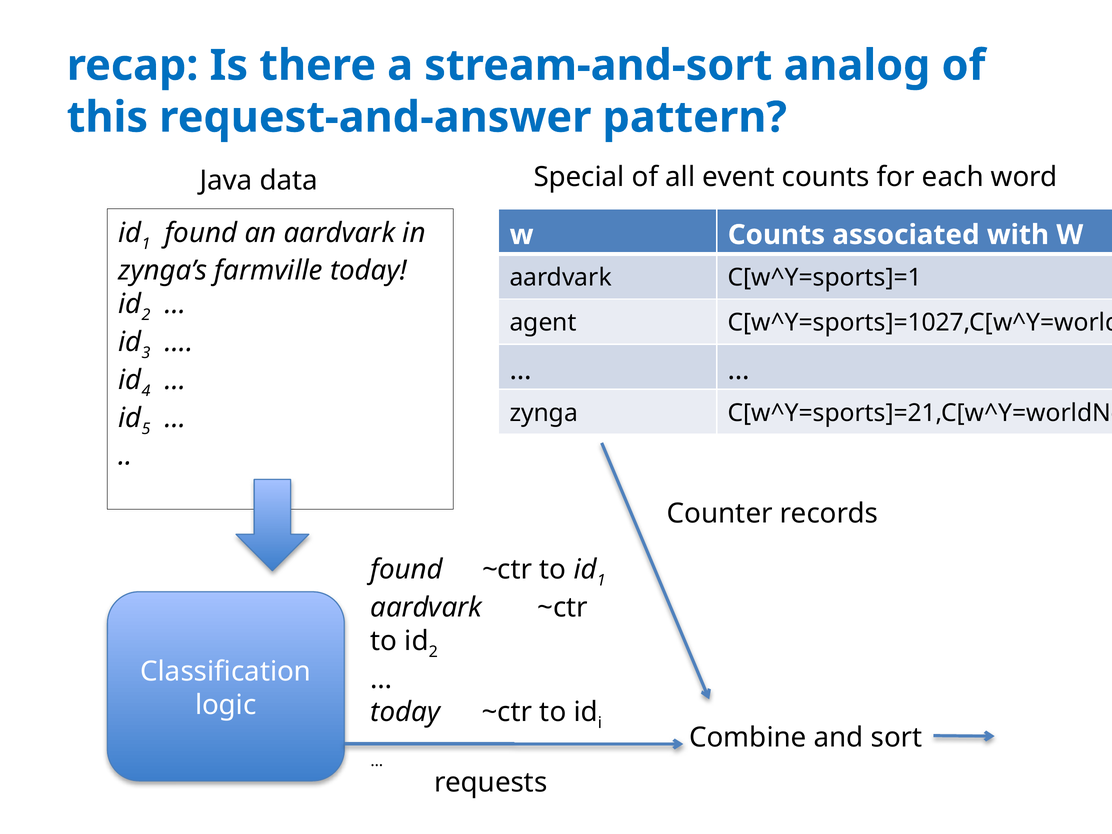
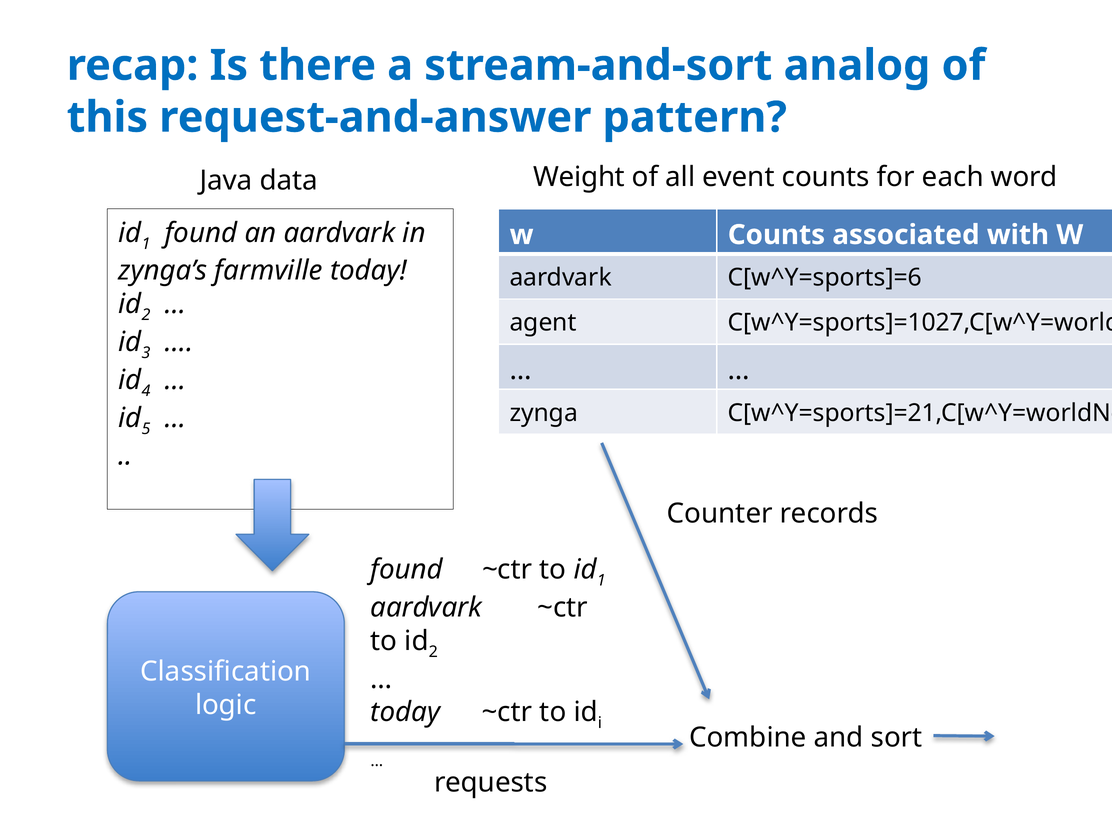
Special: Special -> Weight
C[w^Y=sports]=1: C[w^Y=sports]=1 -> C[w^Y=sports]=6
